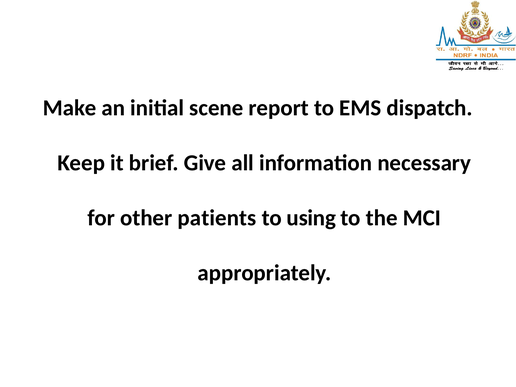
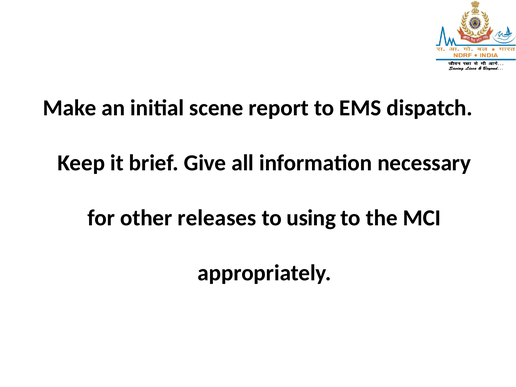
patients: patients -> releases
